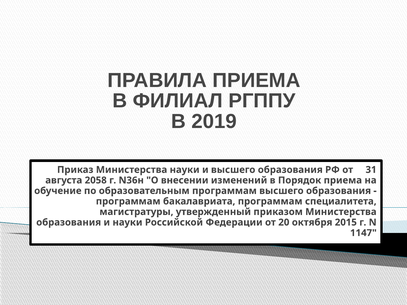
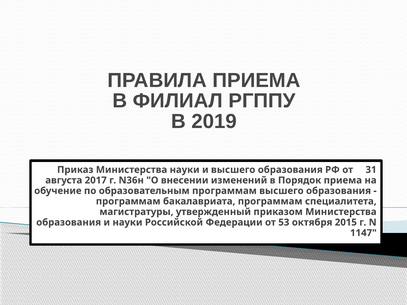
2058: 2058 -> 2017
20: 20 -> 53
